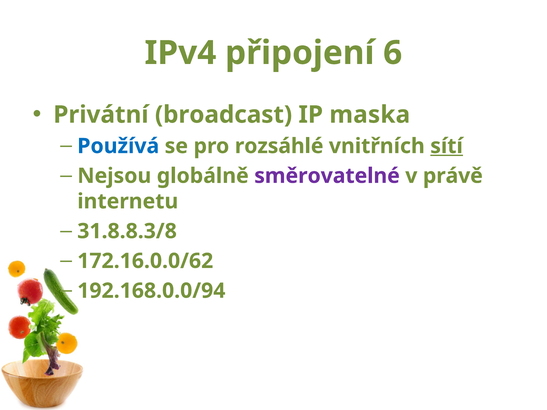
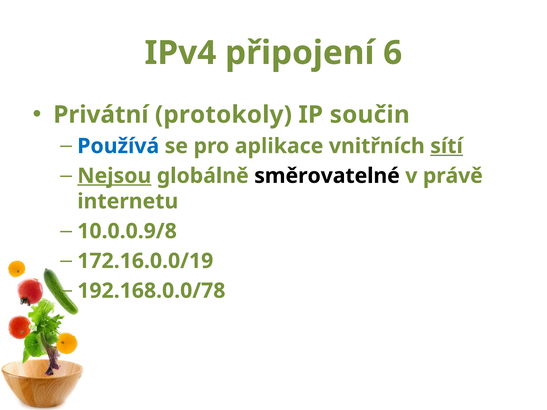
broadcast: broadcast -> protokoly
maska: maska -> součin
rozsáhlé: rozsáhlé -> aplikace
Nejsou underline: none -> present
směrovatelné colour: purple -> black
31.8.8.3/8: 31.8.8.3/8 -> 10.0.0.9/8
172.16.0.0/62: 172.16.0.0/62 -> 172.16.0.0/19
192.168.0.0/94: 192.168.0.0/94 -> 192.168.0.0/78
